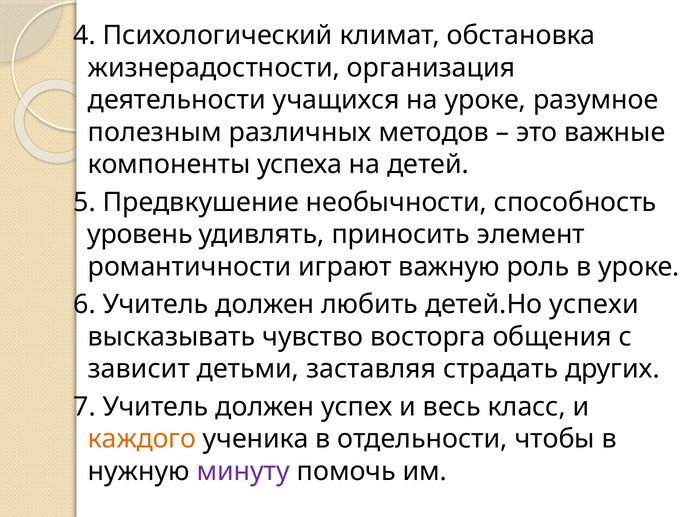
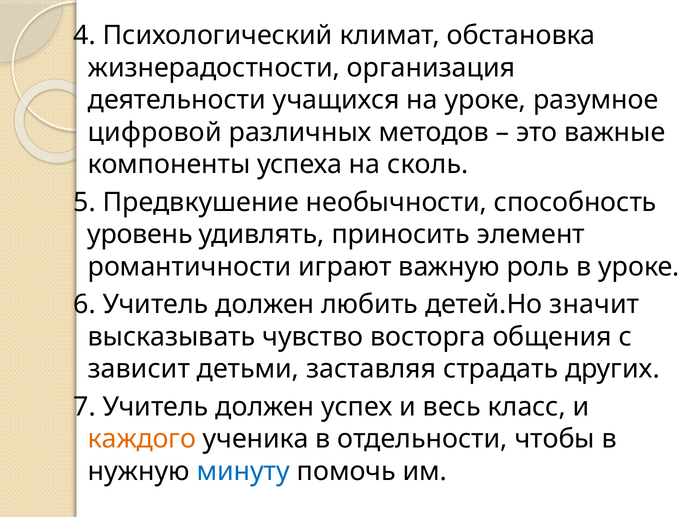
полезным: полезным -> цифровой
детей: детей -> сколь
успехи: успехи -> значит
минуту colour: purple -> blue
